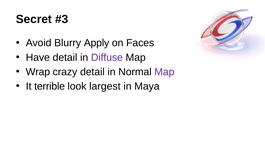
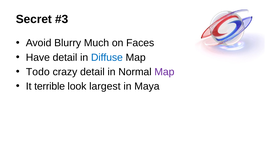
Apply: Apply -> Much
Diffuse colour: purple -> blue
Wrap: Wrap -> Todo
